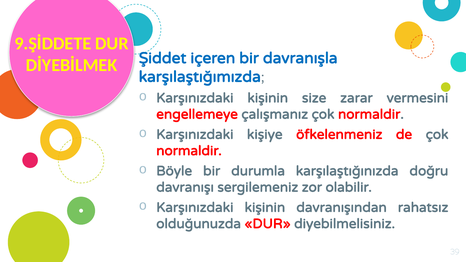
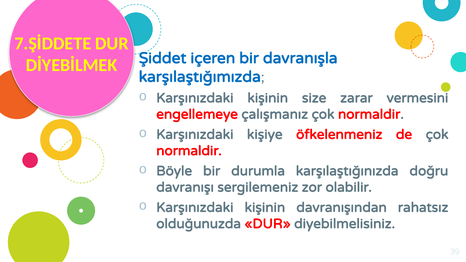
9.ŞİDDETE: 9.ŞİDDETE -> 7.ŞİDDETE
